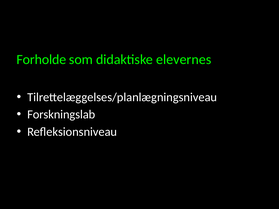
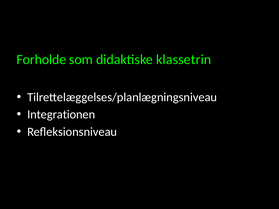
elevernes: elevernes -> klassetrin
Forskningslab: Forskningslab -> Integrationen
